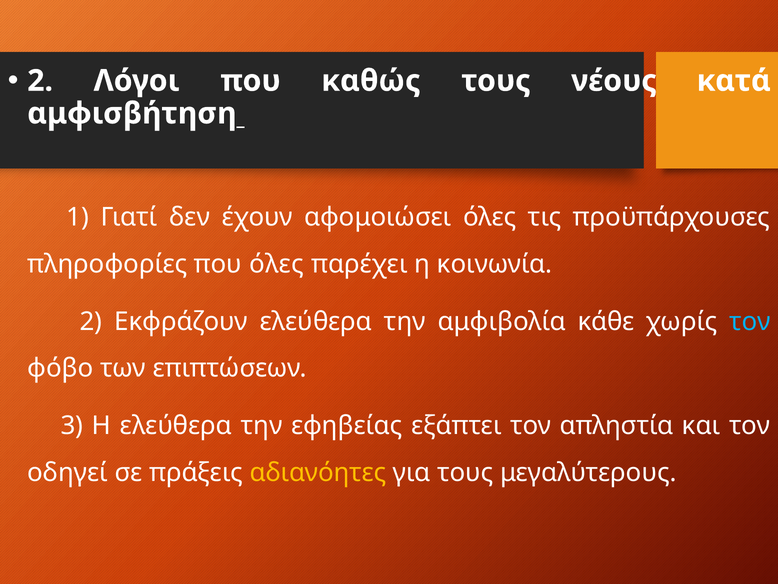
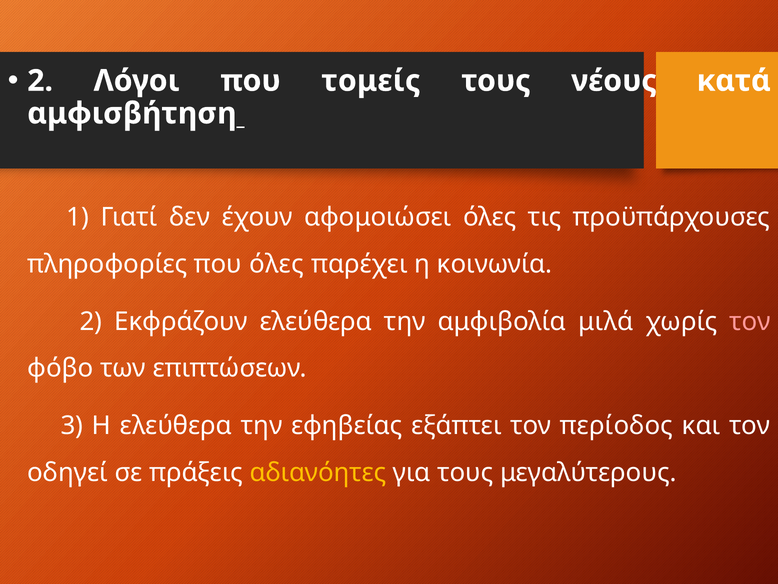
καθώς: καθώς -> τομείς
κάθε: κάθε -> μιλά
τον at (750, 321) colour: light blue -> pink
απληστία: απληστία -> περίοδος
